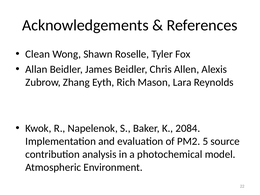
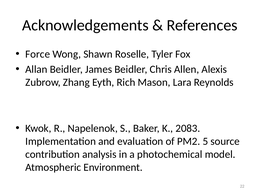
Clean: Clean -> Force
2084: 2084 -> 2083
